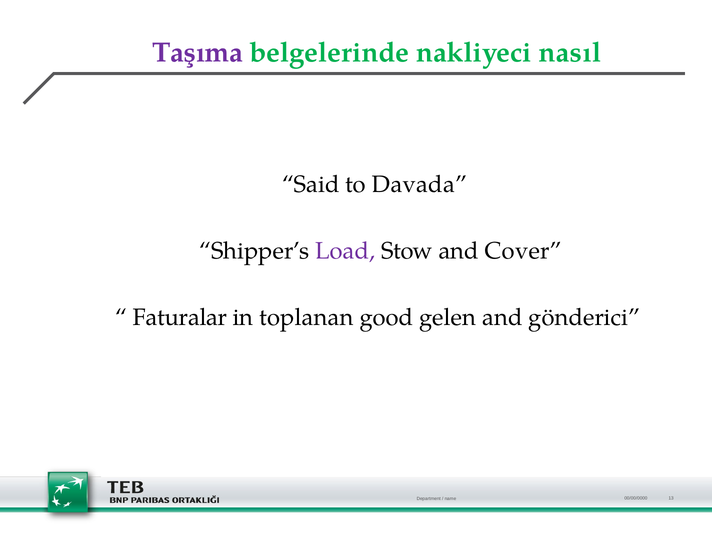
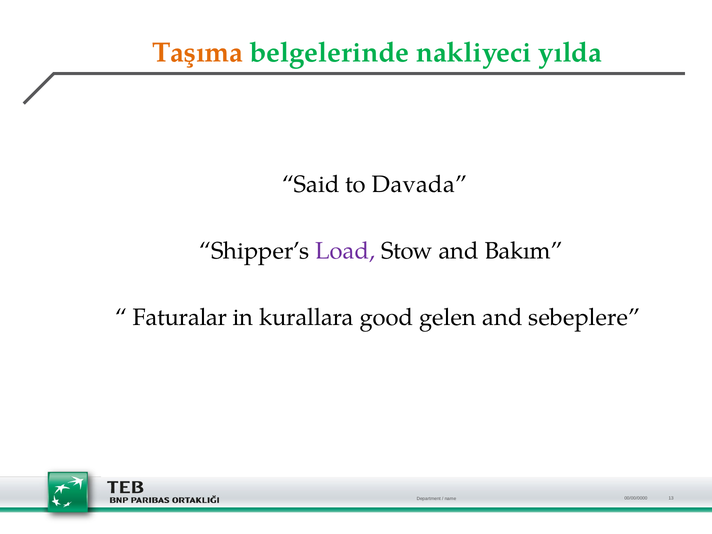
Taşıma colour: purple -> orange
nasıl: nasıl -> yılda
Cover: Cover -> Bakım
toplanan: toplanan -> kurallara
gönderici: gönderici -> sebeplere
